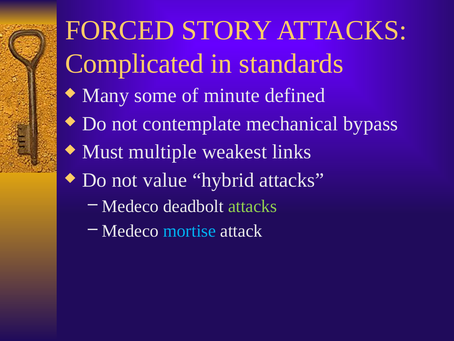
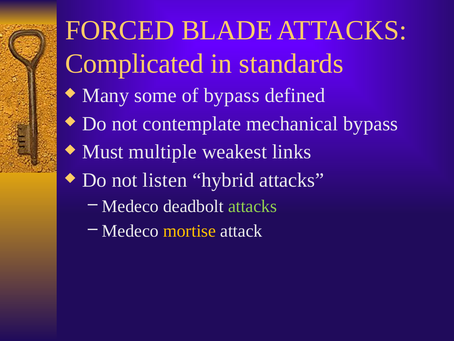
STORY: STORY -> BLADE
of minute: minute -> bypass
value: value -> listen
mortise colour: light blue -> yellow
